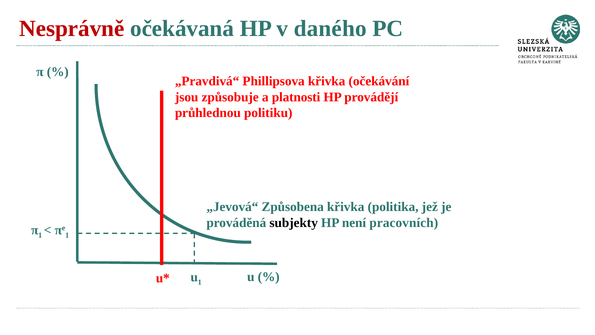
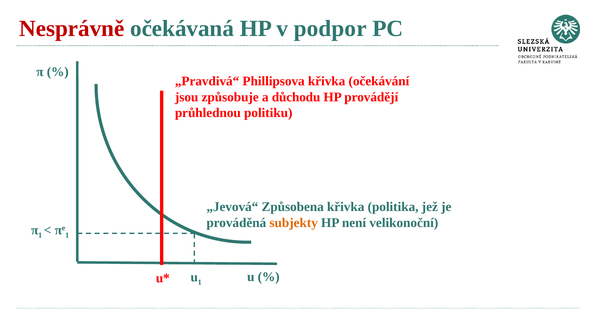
daného: daného -> podpor
platnosti: platnosti -> důchodu
subjekty colour: black -> orange
pracovních: pracovních -> velikonoční
